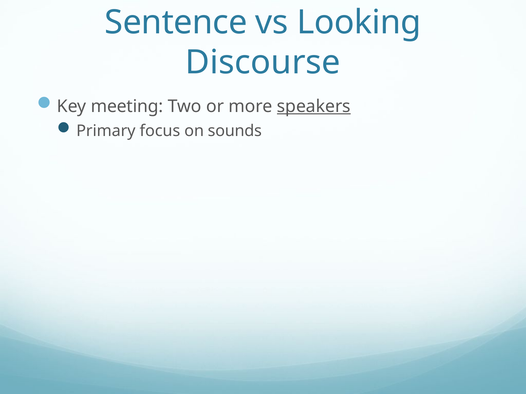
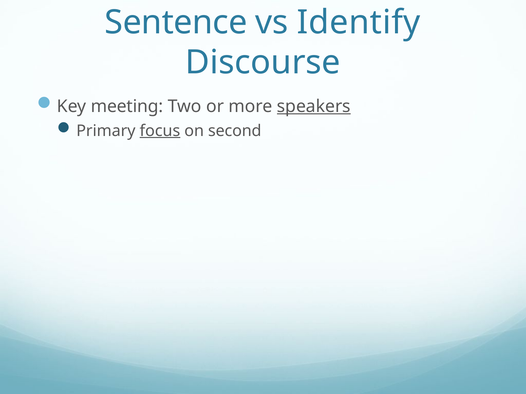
Looking: Looking -> Identify
focus underline: none -> present
sounds: sounds -> second
